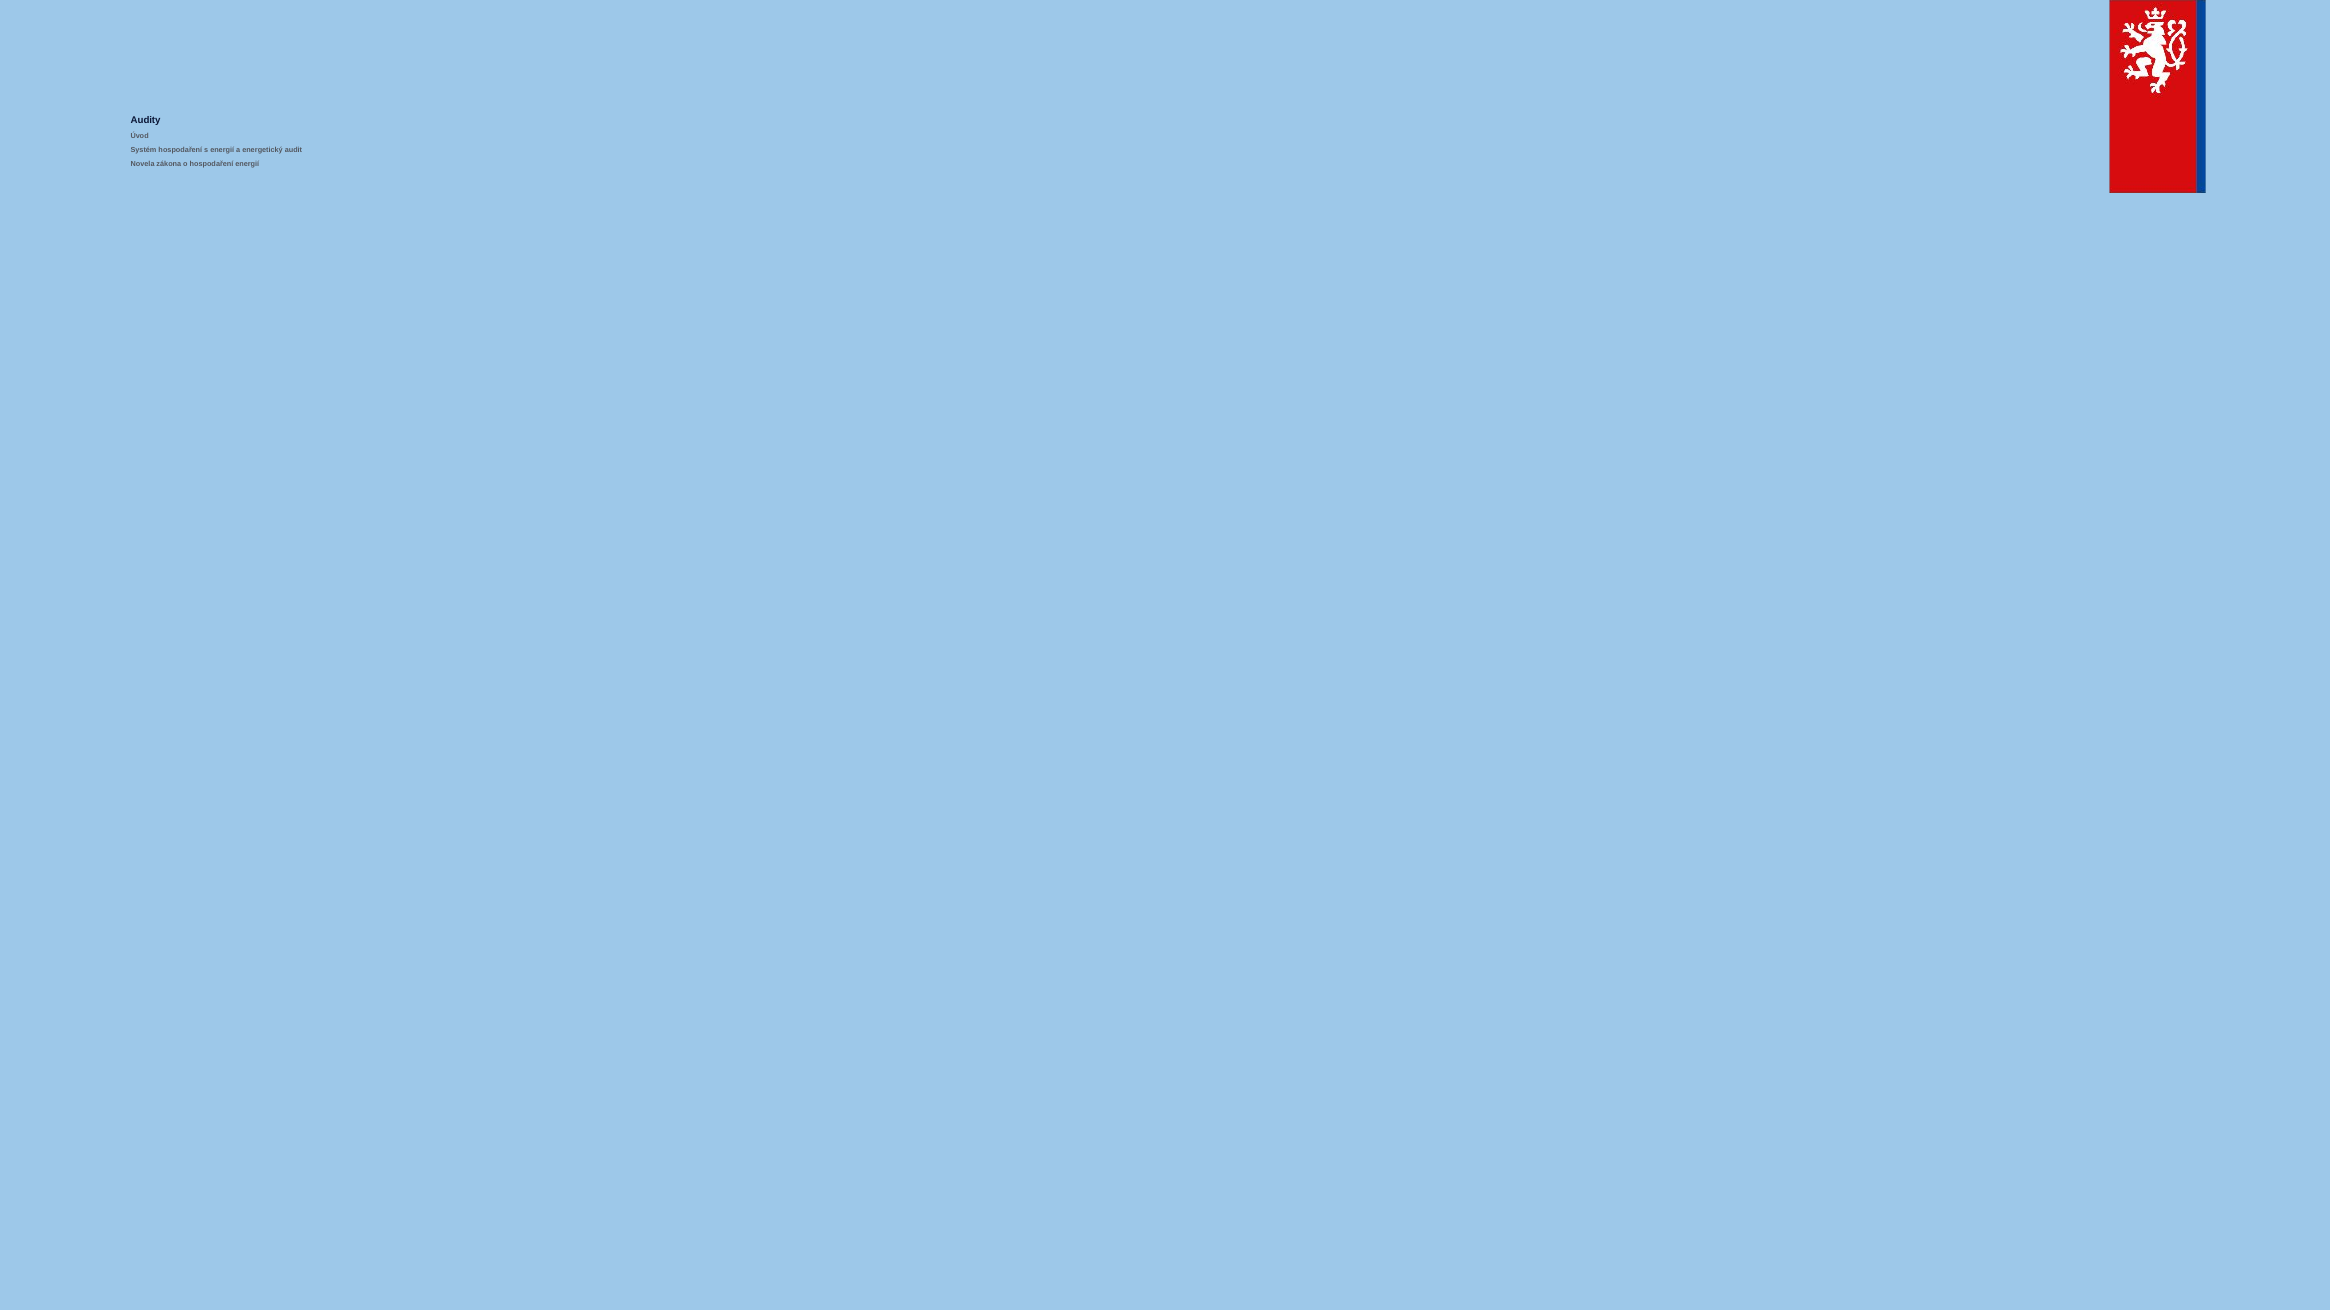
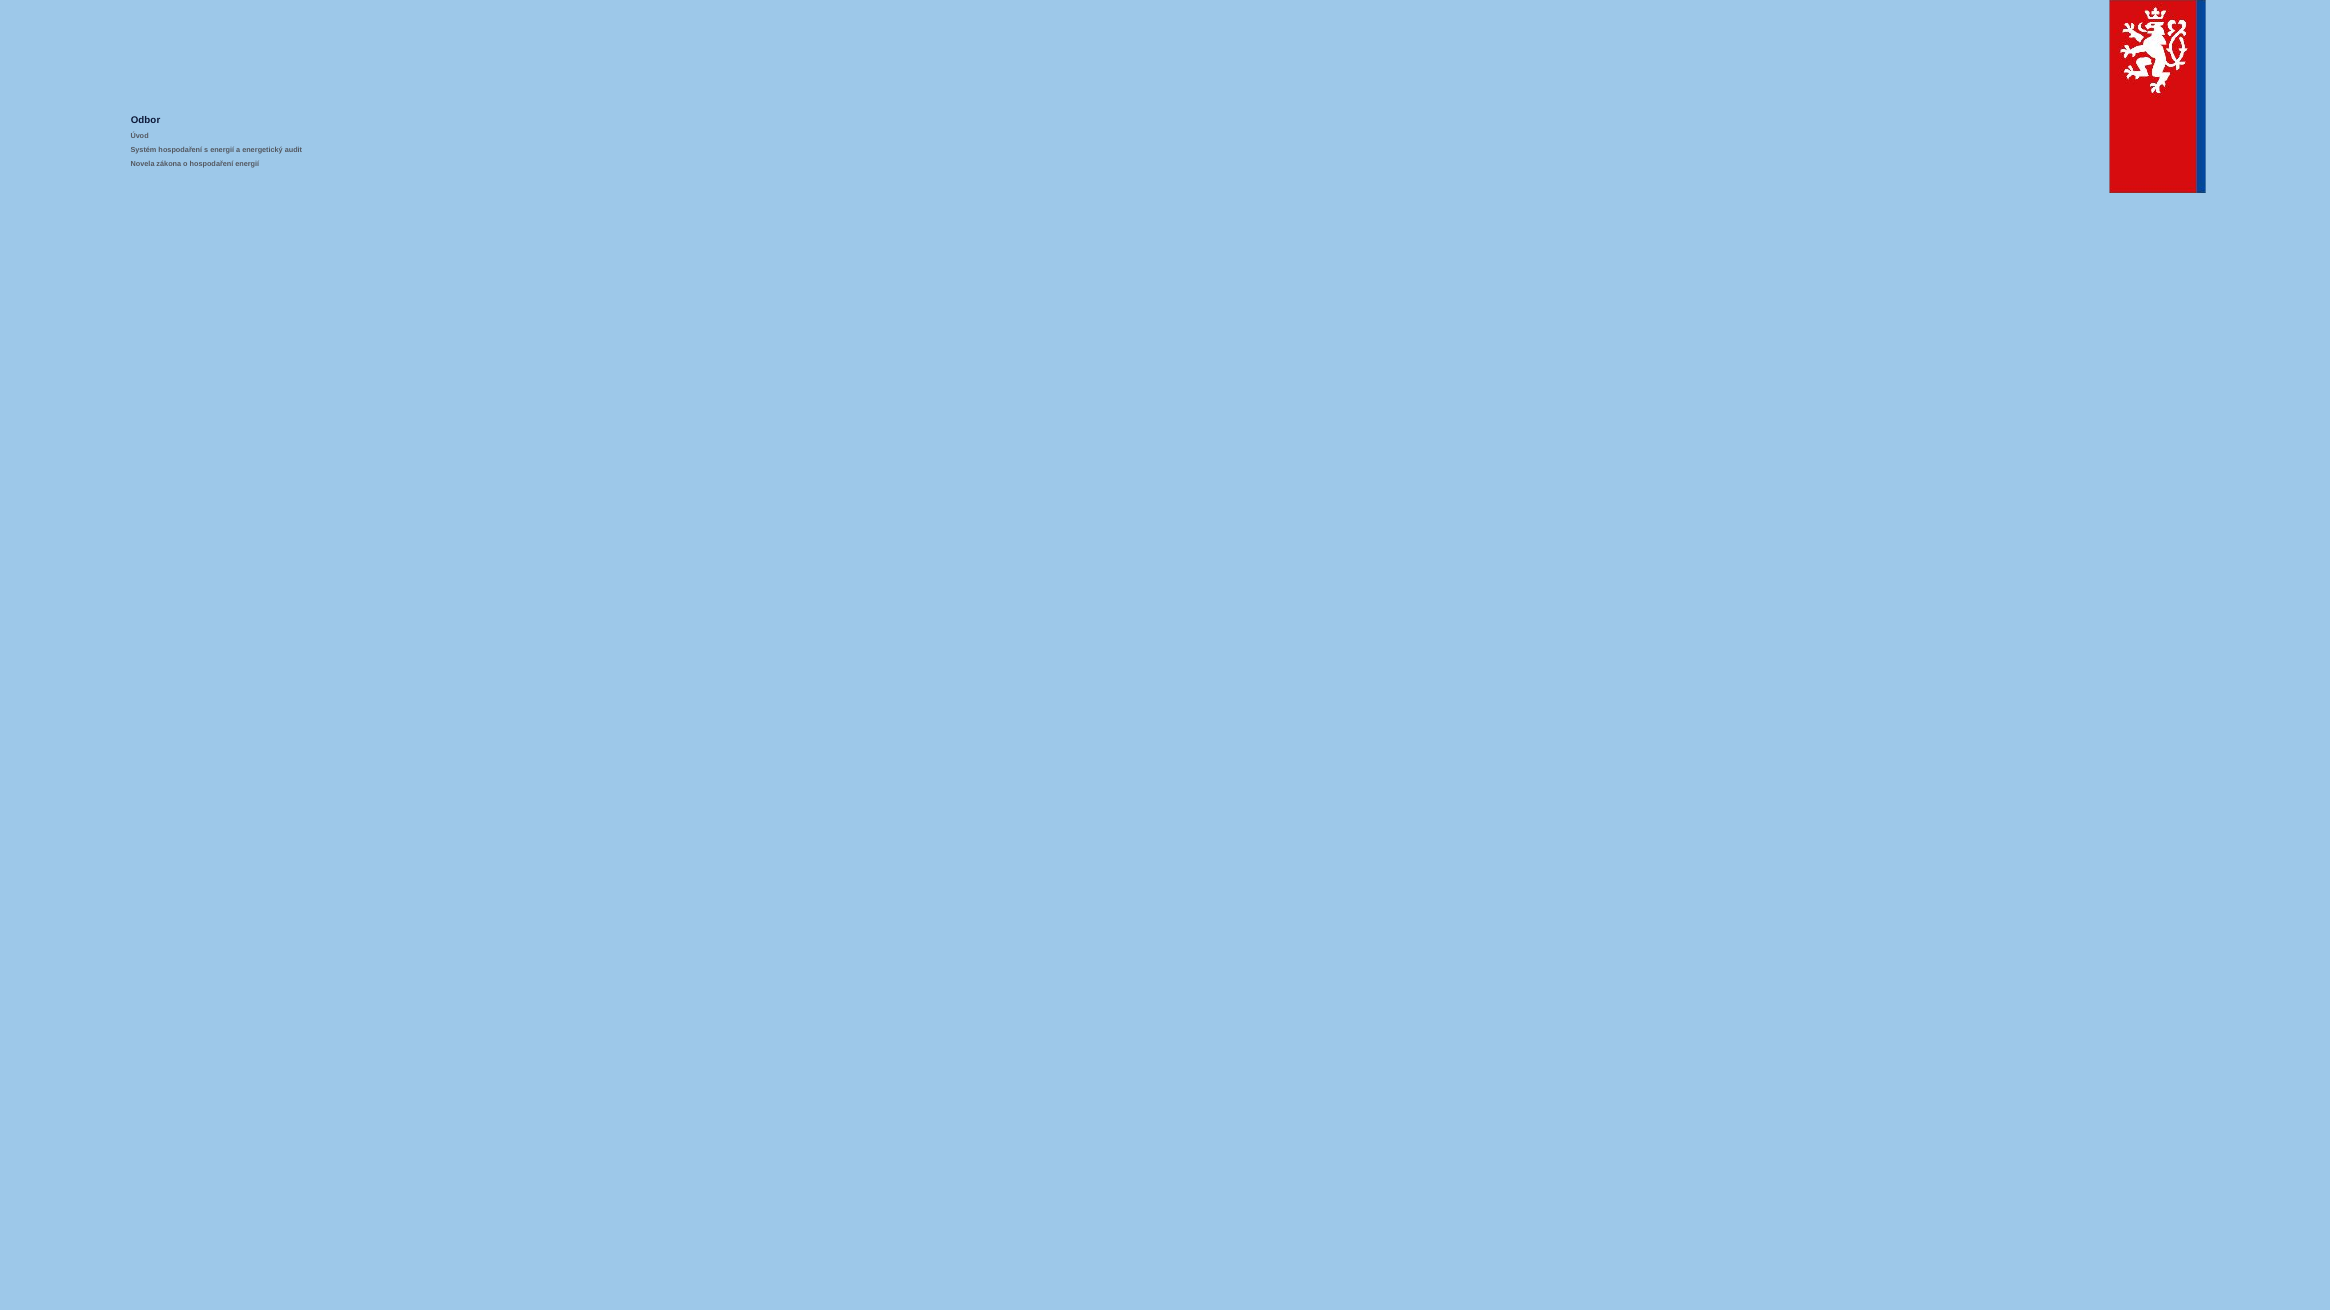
Audity: Audity -> Odbor
